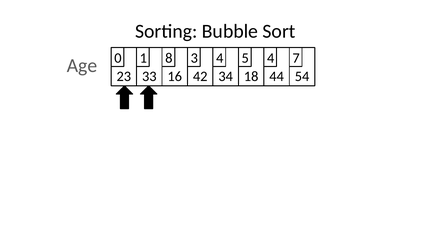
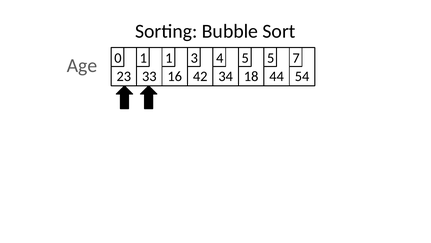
1 8: 8 -> 1
5 4: 4 -> 5
